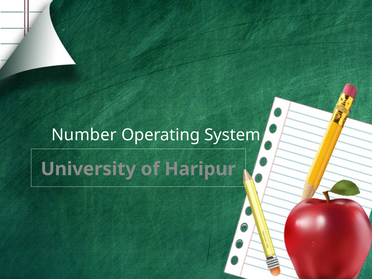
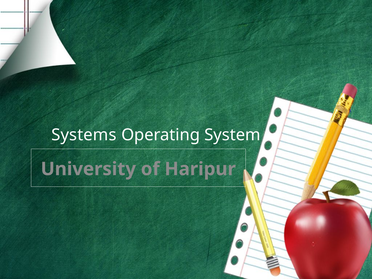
Number: Number -> Systems
